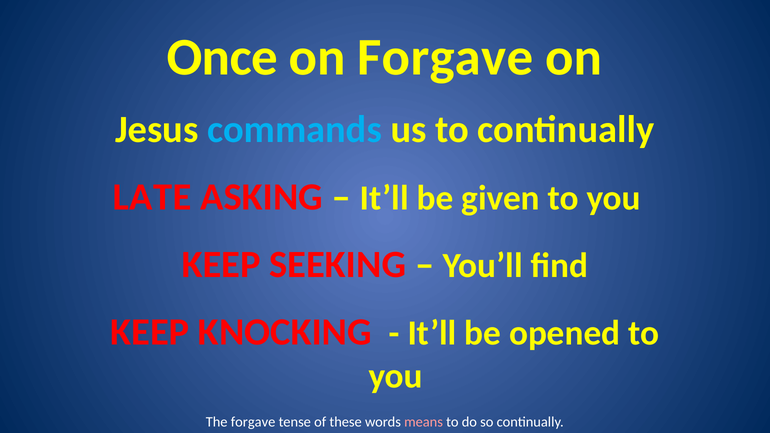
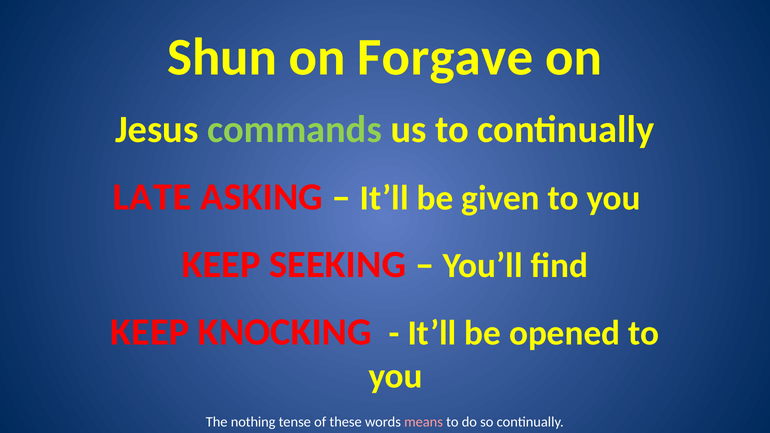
Once: Once -> Shun
commands colour: light blue -> light green
The forgave: forgave -> nothing
